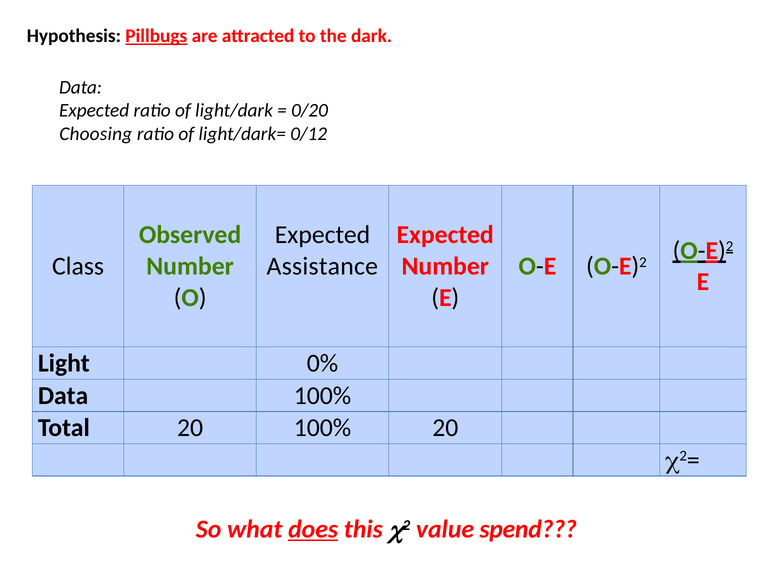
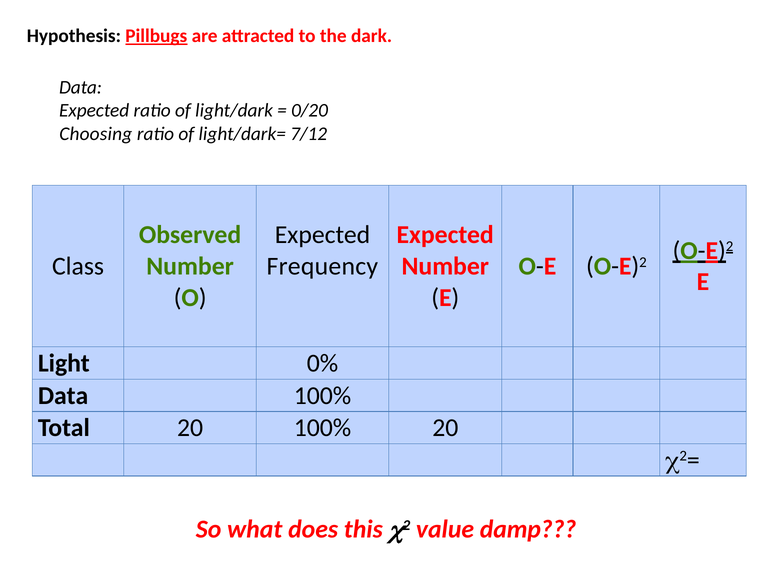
0/12: 0/12 -> 7/12
Assistance: Assistance -> Frequency
does underline: present -> none
spend: spend -> damp
